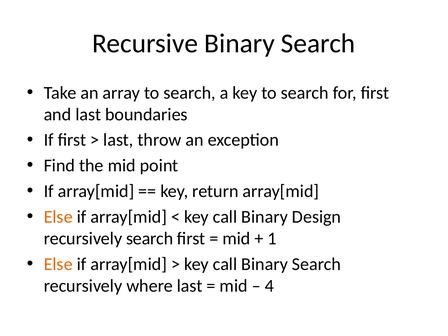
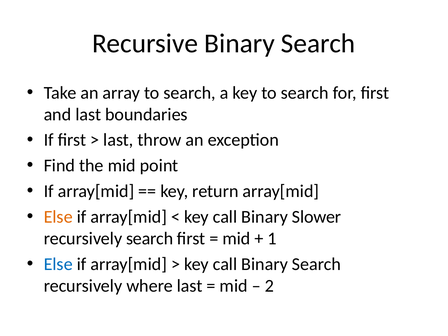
Design: Design -> Slower
Else at (58, 264) colour: orange -> blue
4: 4 -> 2
